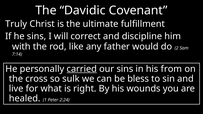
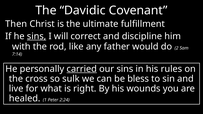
Truly: Truly -> Then
sins at (37, 36) underline: none -> present
from: from -> rules
